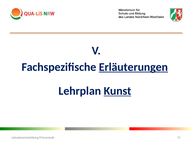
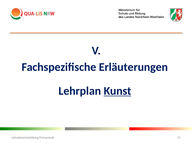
Erläuterungen underline: present -> none
